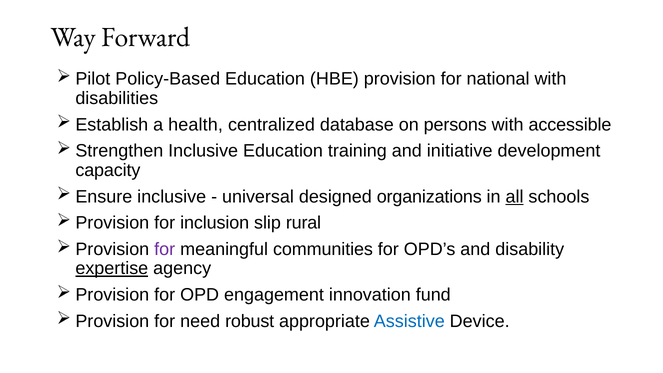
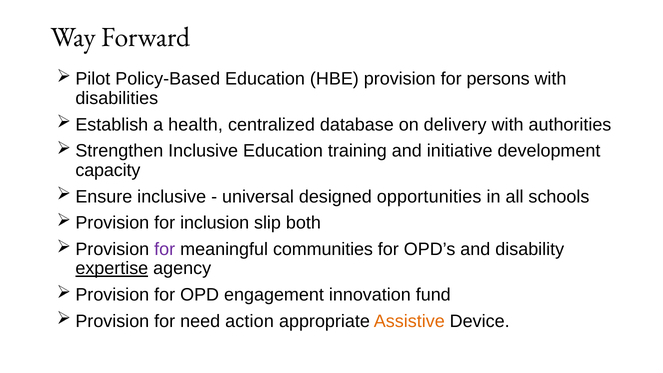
national: national -> persons
persons: persons -> delivery
accessible: accessible -> authorities
organizations: organizations -> opportunities
all underline: present -> none
rural: rural -> both
robust: robust -> action
Assistive colour: blue -> orange
